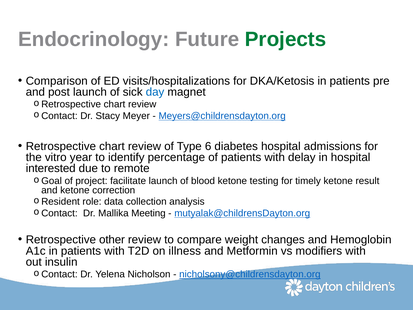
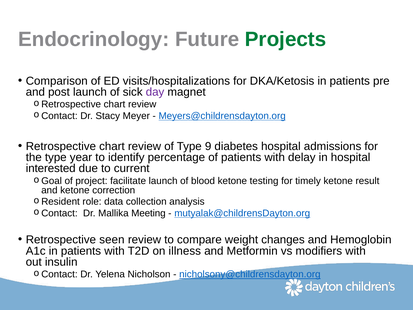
day colour: blue -> purple
6: 6 -> 9
the vitro: vitro -> type
remote: remote -> current
other: other -> seen
